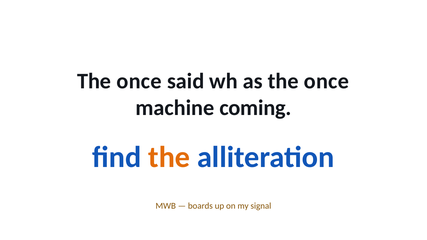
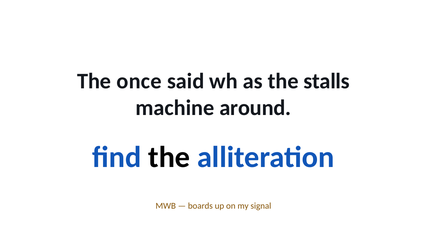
as the once: once -> stalls
coming: coming -> around
the at (169, 157) colour: orange -> black
